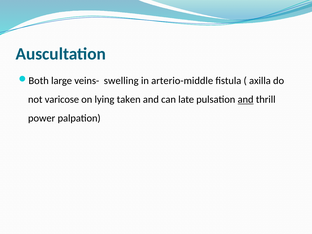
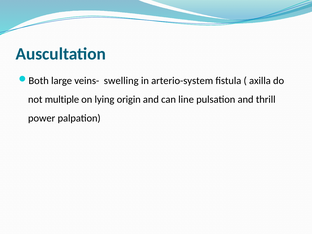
arterio-middle: arterio-middle -> arterio-system
varicose: varicose -> multiple
taken: taken -> origin
late: late -> line
and at (246, 100) underline: present -> none
